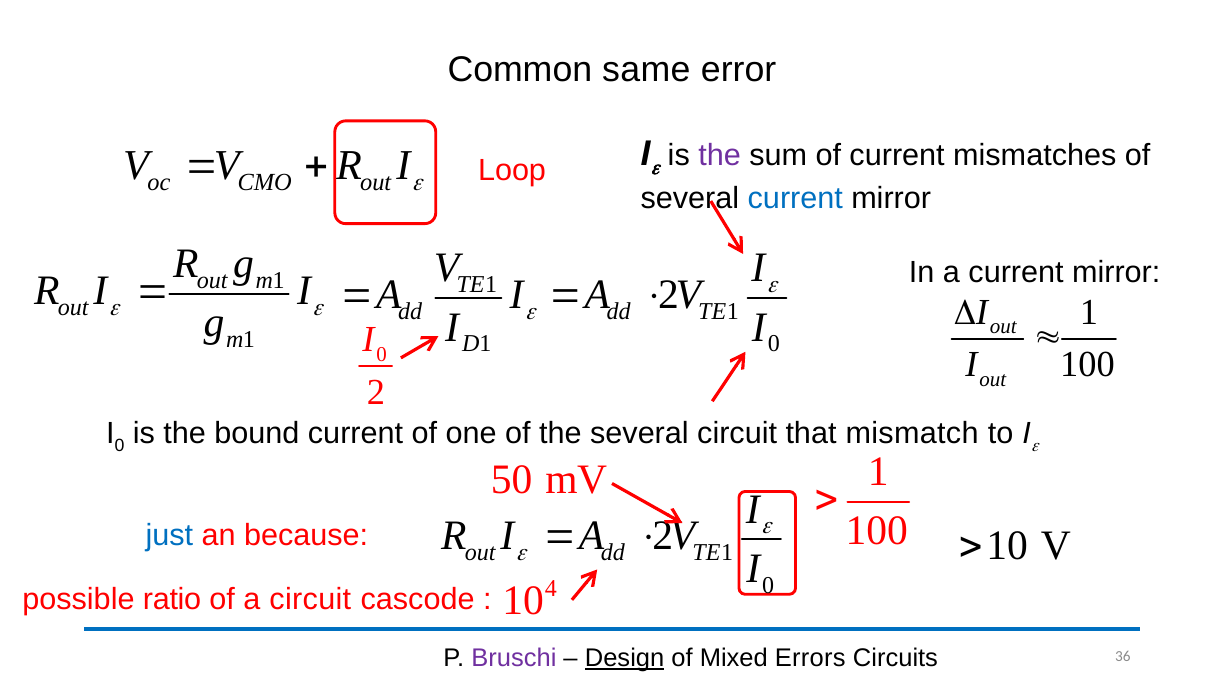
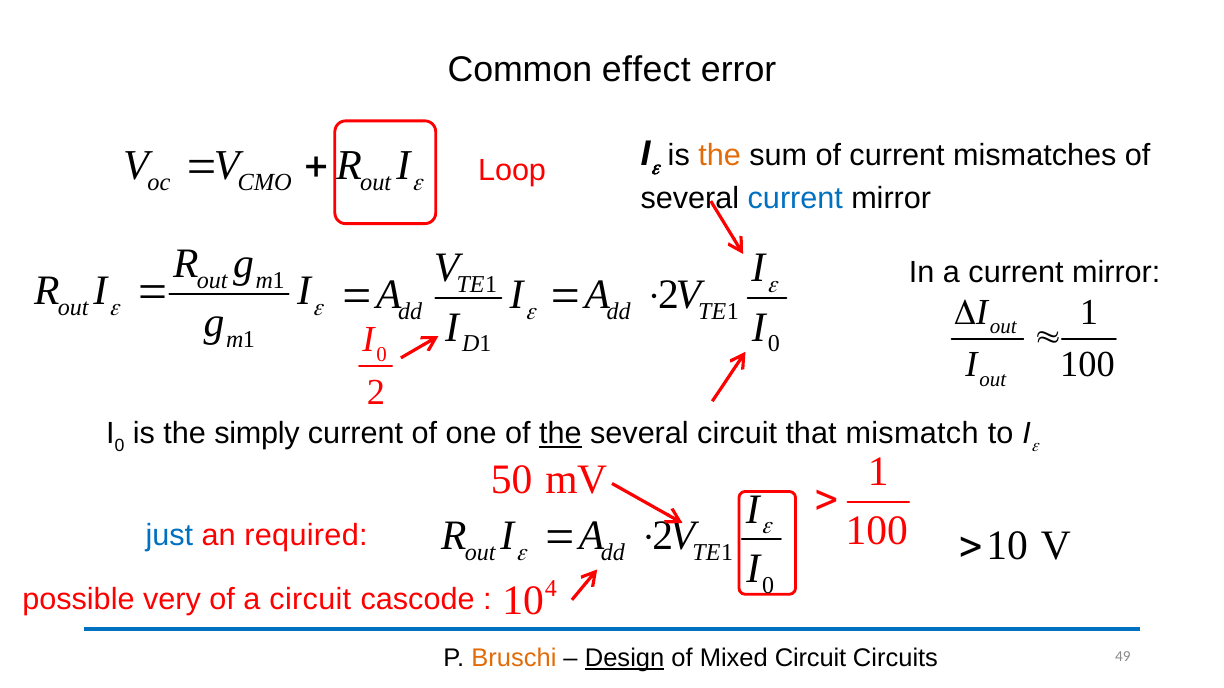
same: same -> effect
the at (720, 155) colour: purple -> orange
bound: bound -> simply
the at (560, 434) underline: none -> present
because: because -> required
ratio: ratio -> very
Bruschi colour: purple -> orange
Mixed Errors: Errors -> Circuit
36: 36 -> 49
